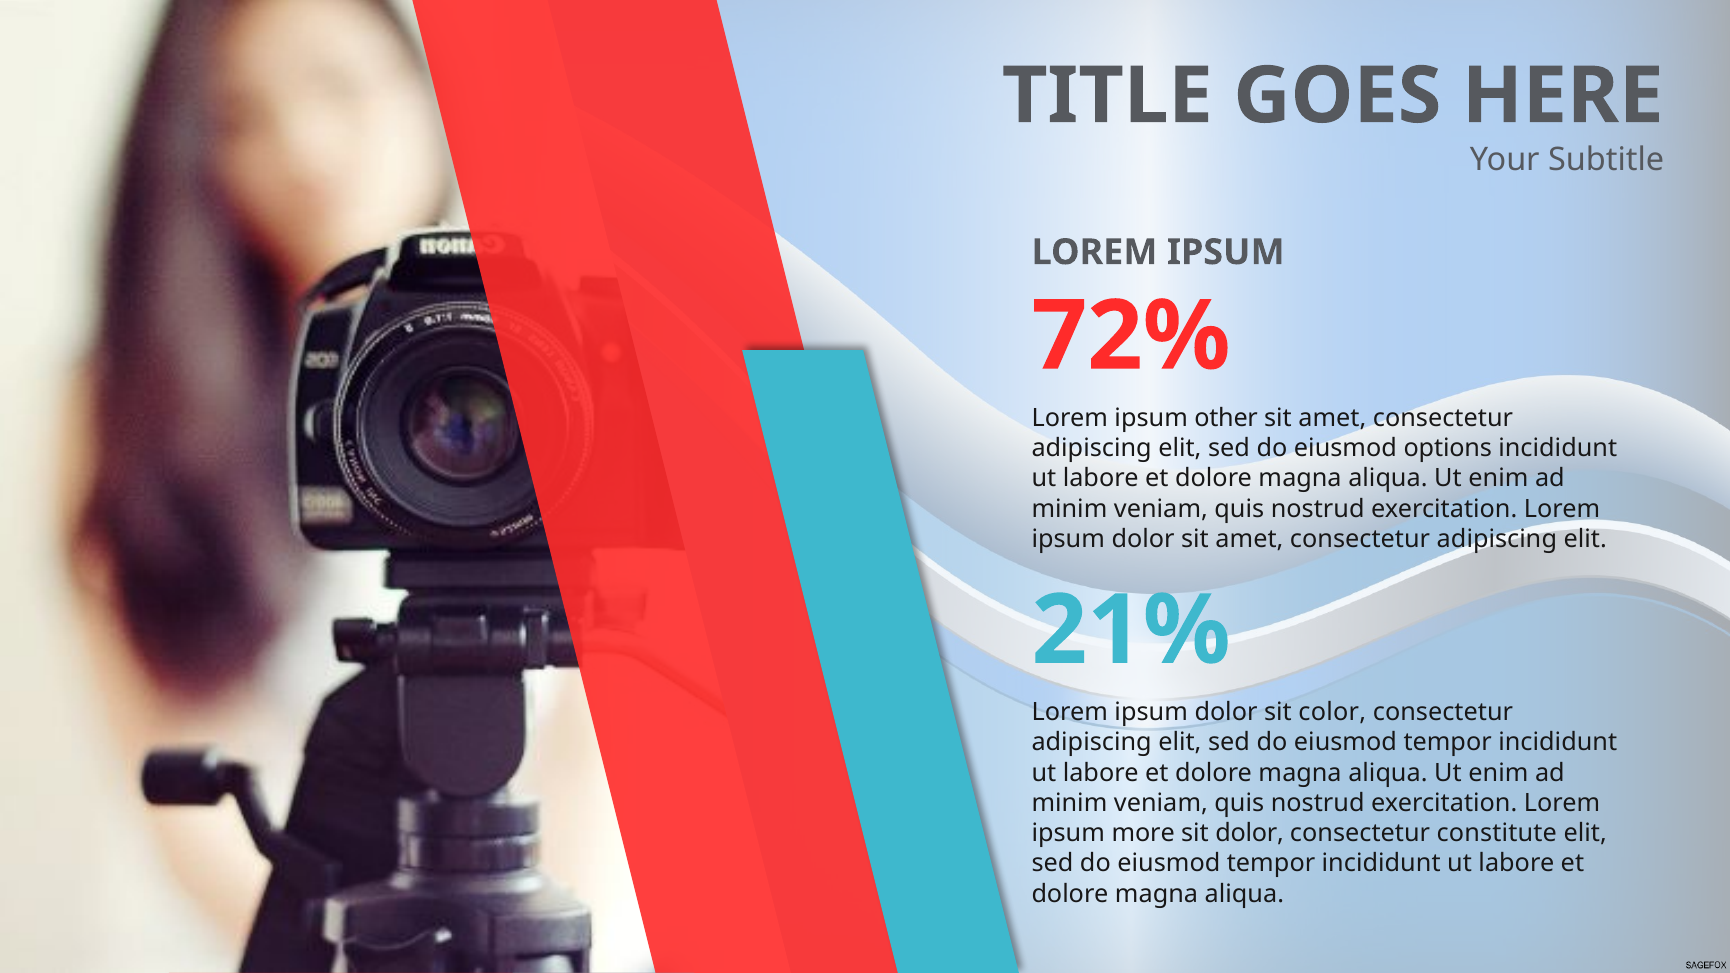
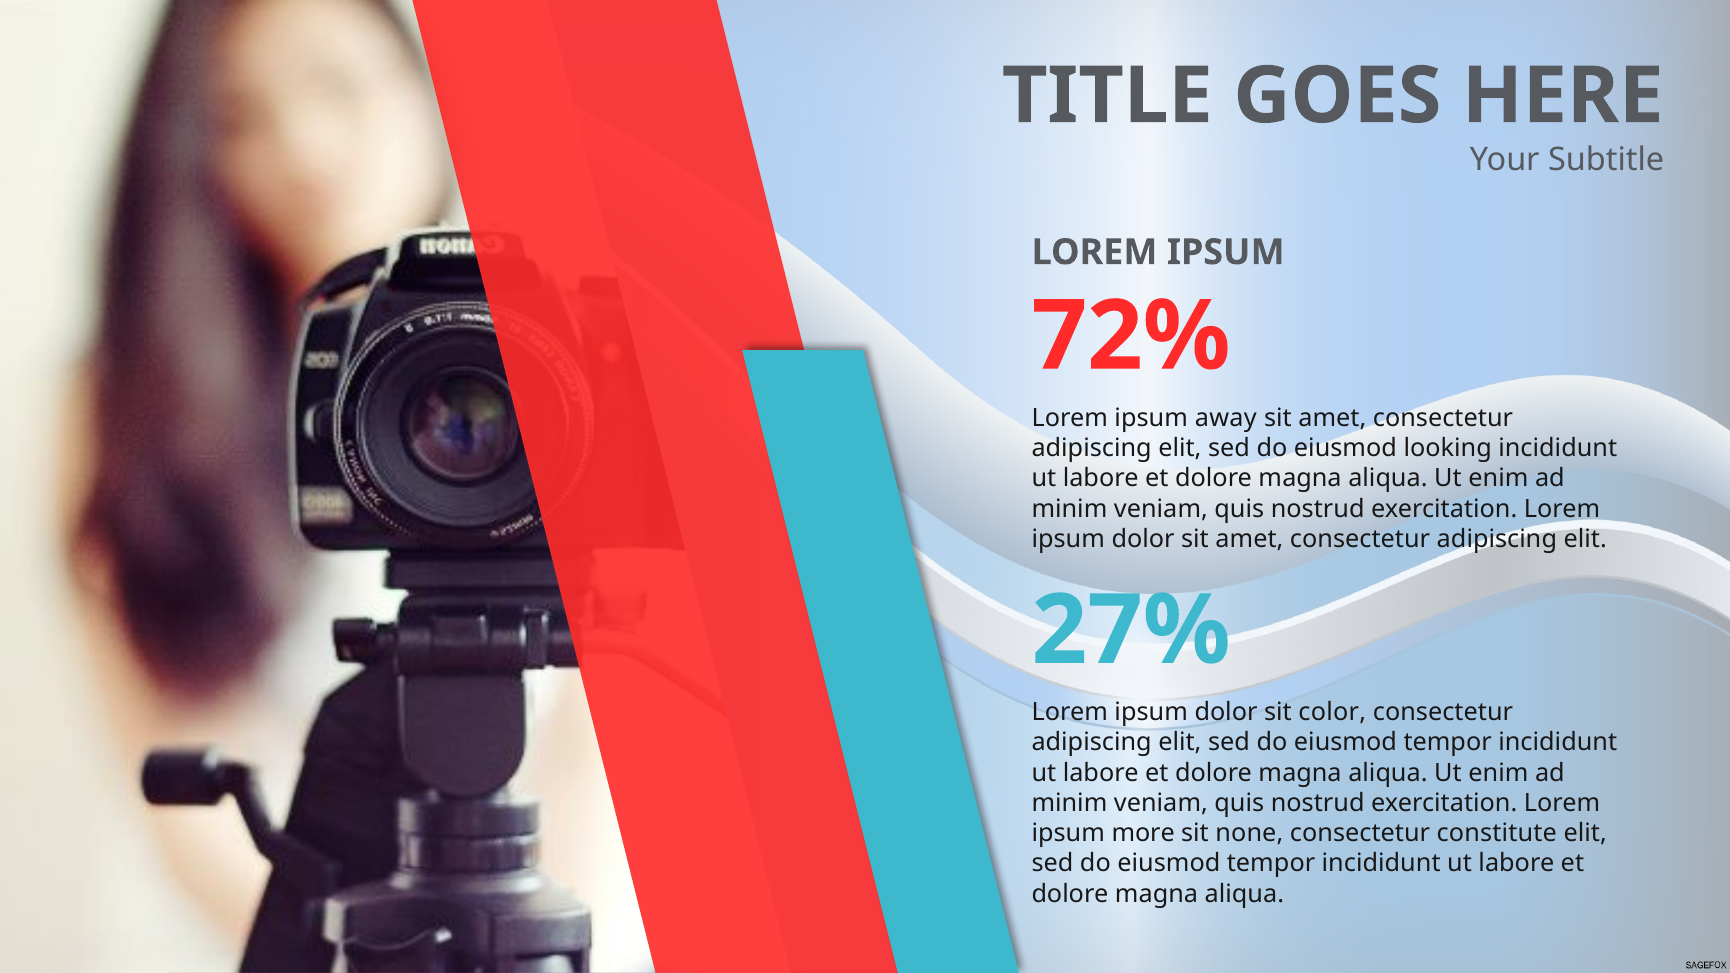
other: other -> away
options: options -> looking
21%: 21% -> 27%
sit dolor: dolor -> none
